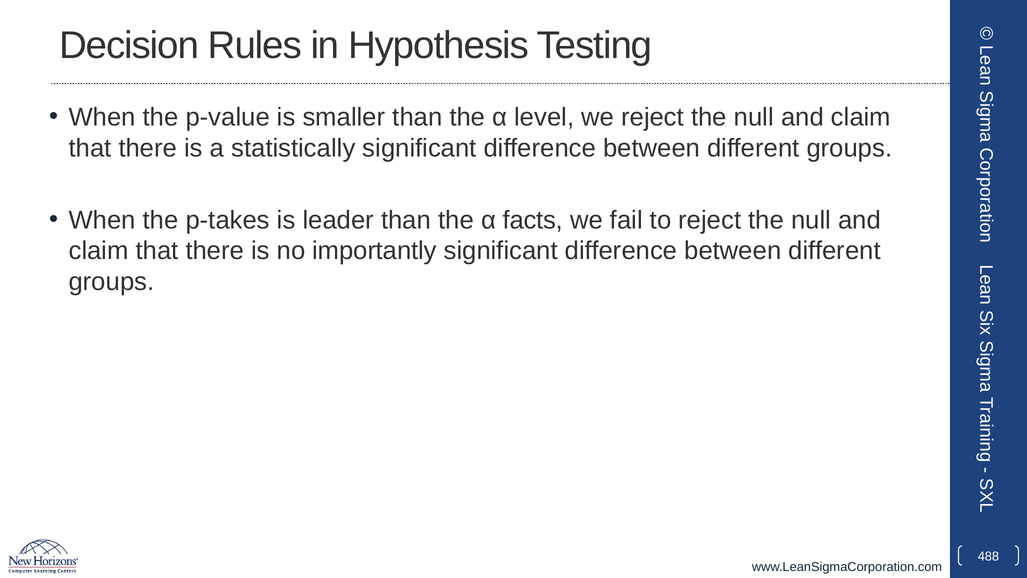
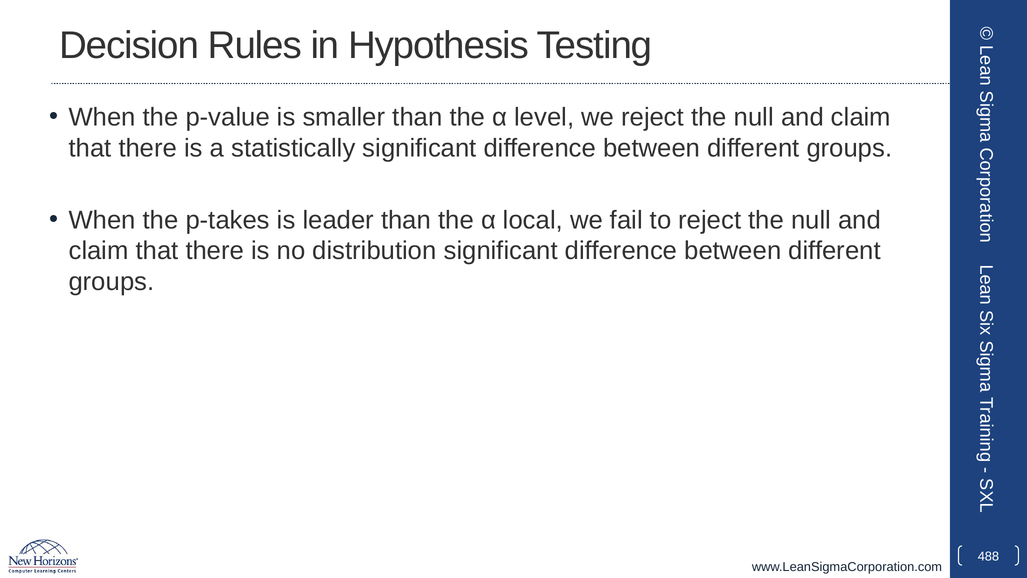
facts: facts -> local
importantly: importantly -> distribution
